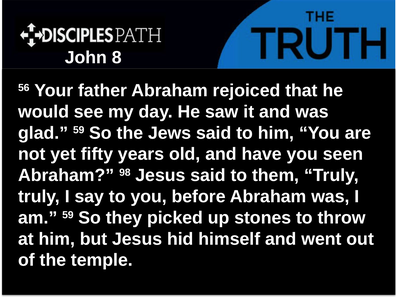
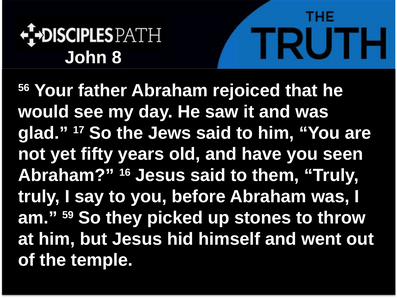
glad 59: 59 -> 17
98: 98 -> 16
